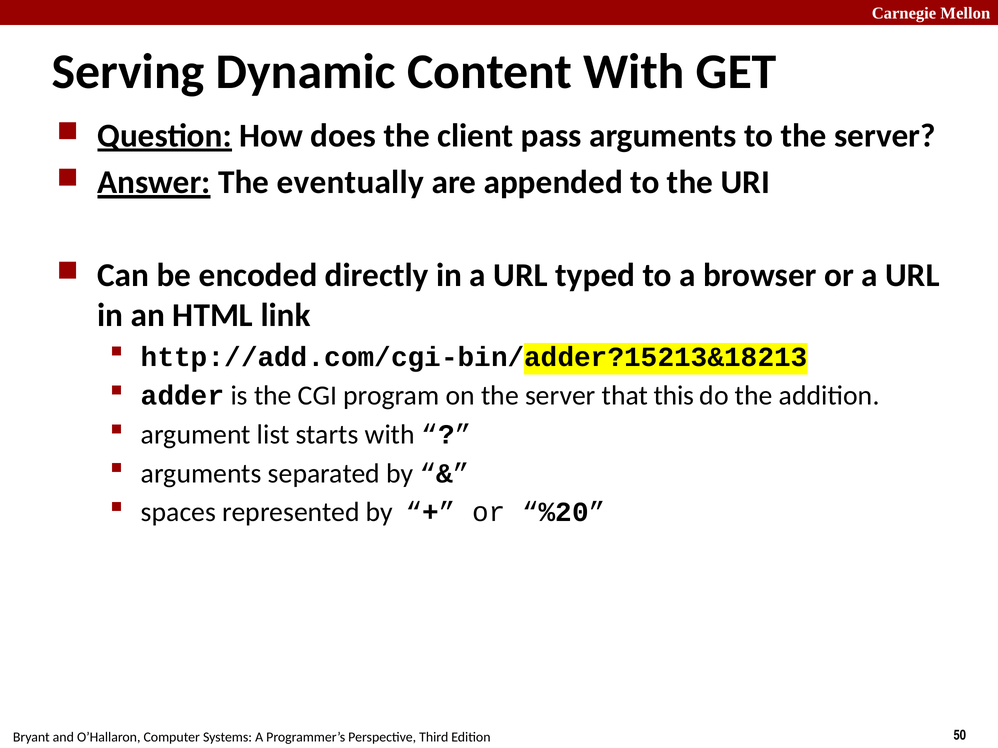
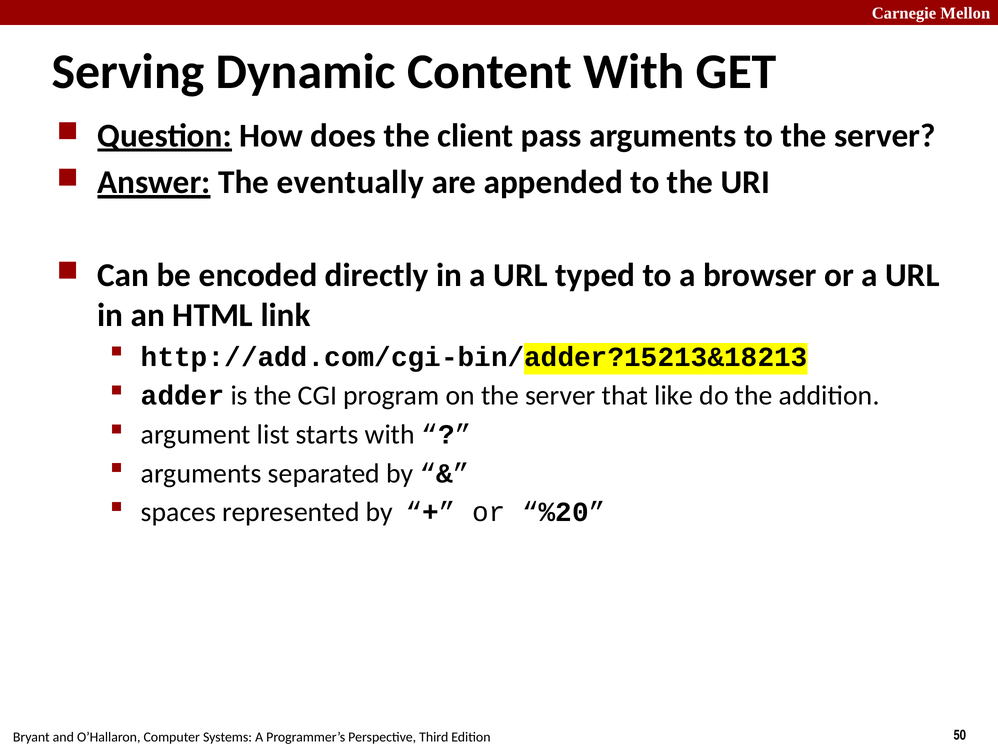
this: this -> like
